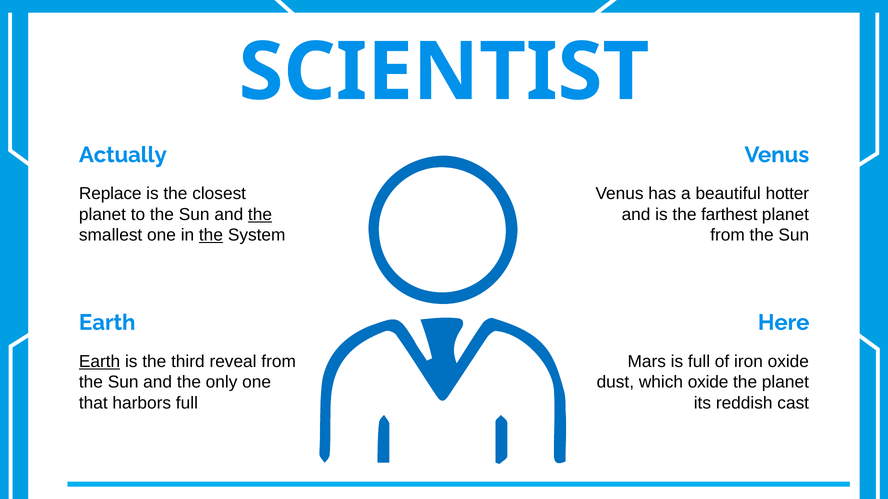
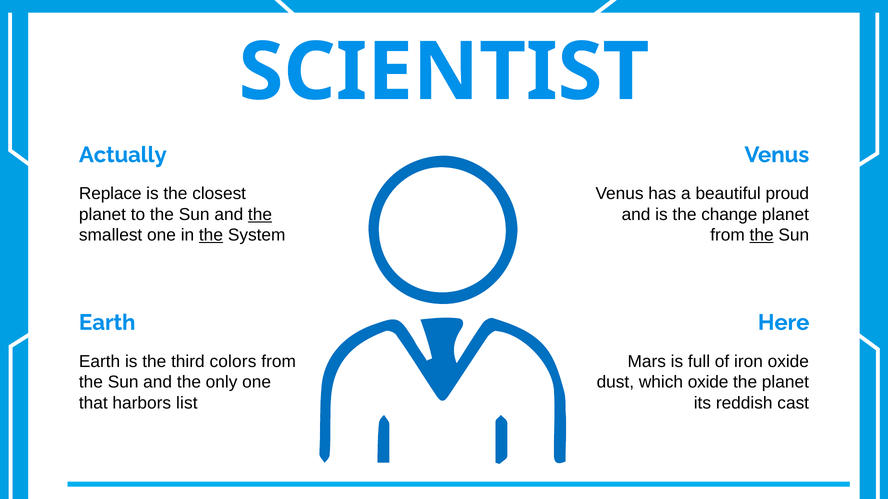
hotter: hotter -> proud
farthest: farthest -> change
the at (762, 235) underline: none -> present
Earth at (100, 362) underline: present -> none
reveal: reveal -> colors
harbors full: full -> list
